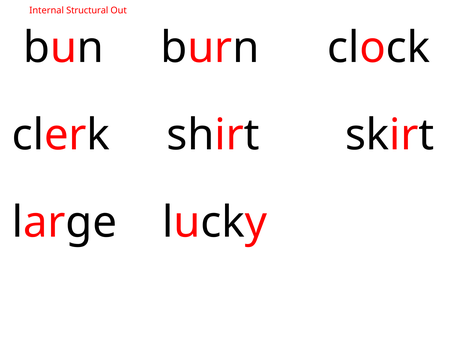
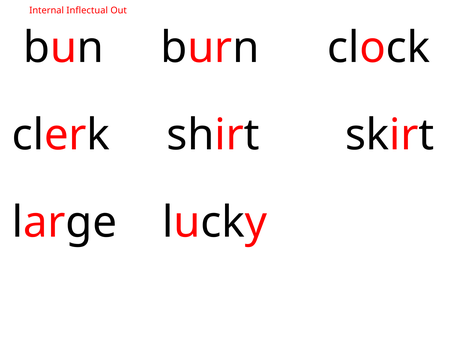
Structural: Structural -> Inflectual
